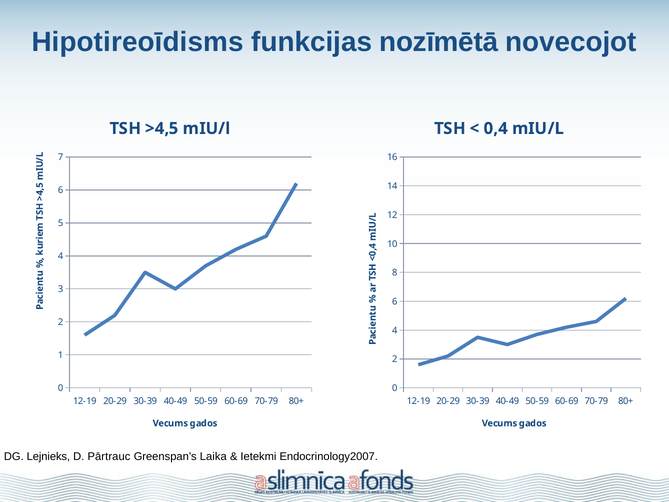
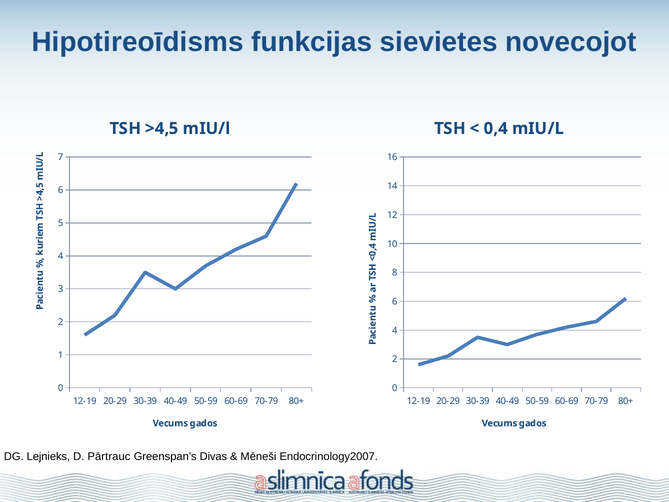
nozīmētā: nozīmētā -> sievietes
Laika: Laika -> Divas
Ietekmi: Ietekmi -> Mēneši
